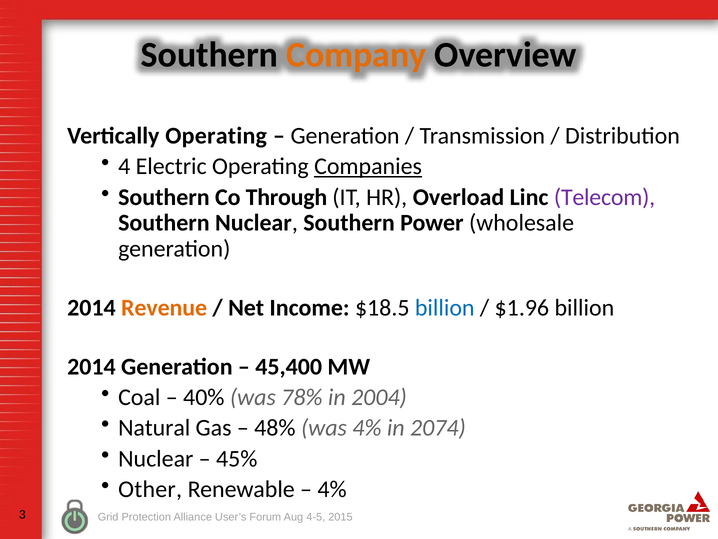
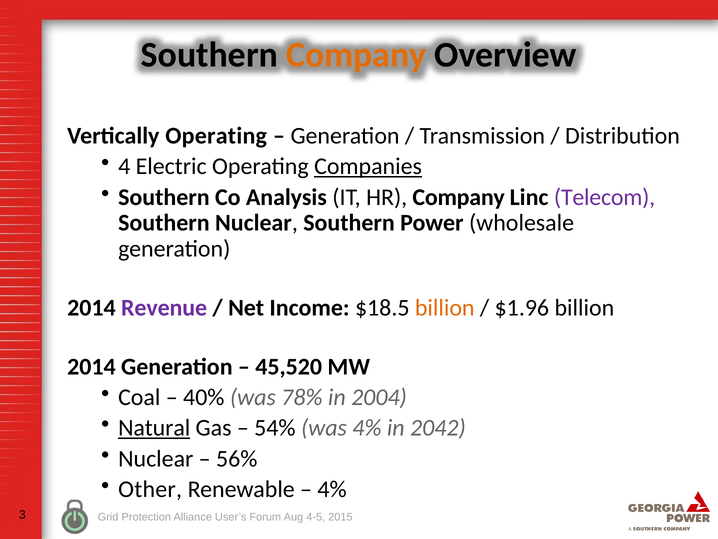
Through: Through -> Analysis
HR Overload: Overload -> Company
Revenue colour: orange -> purple
billion at (445, 308) colour: blue -> orange
45,400: 45,400 -> 45,520
Natural underline: none -> present
48%: 48% -> 54%
2074: 2074 -> 2042
45%: 45% -> 56%
